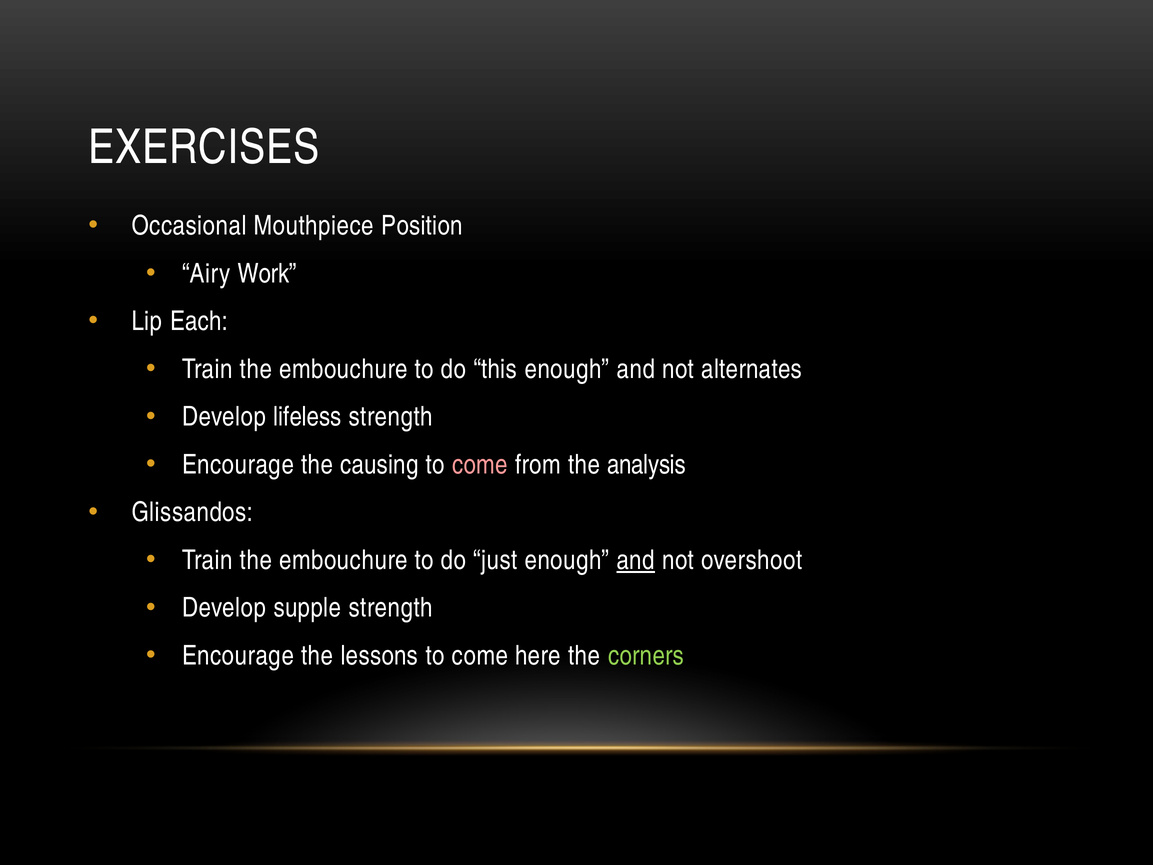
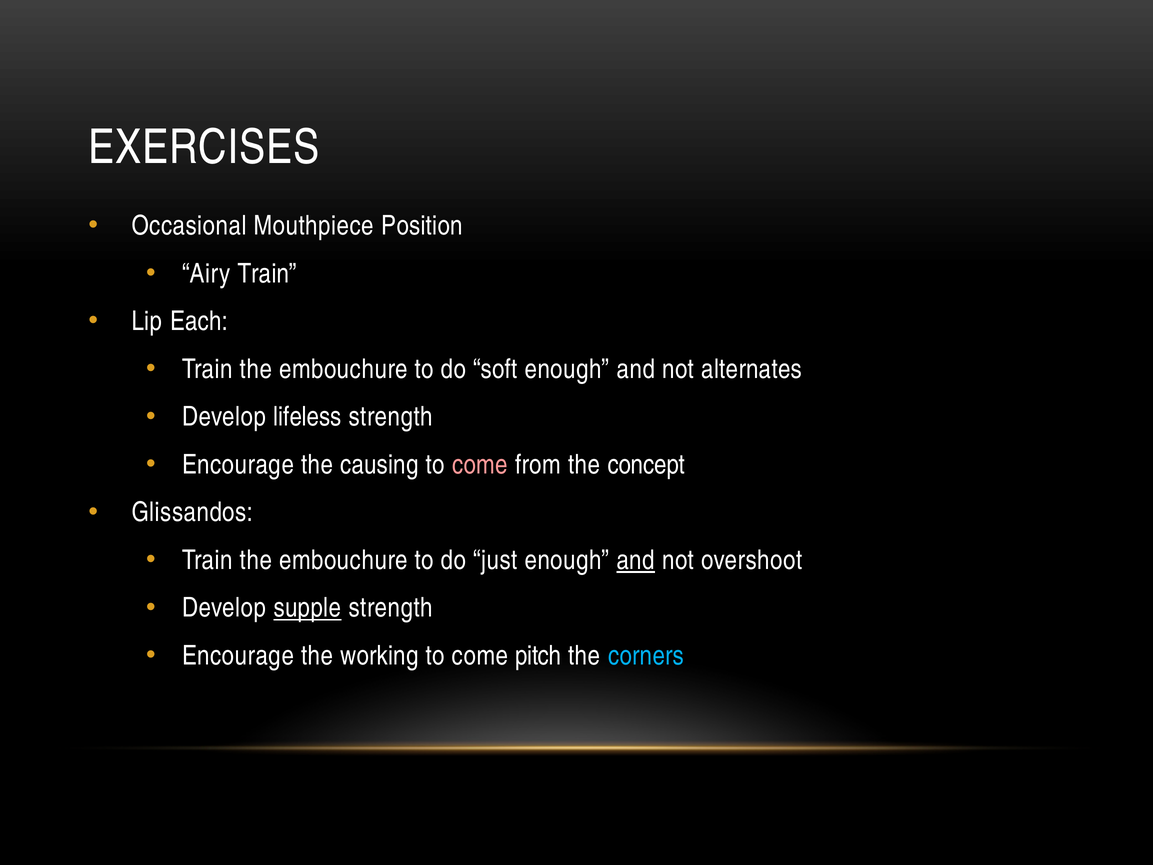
Airy Work: Work -> Train
this: this -> soft
analysis: analysis -> concept
supple underline: none -> present
lessons: lessons -> working
here: here -> pitch
corners colour: light green -> light blue
